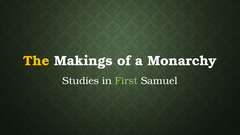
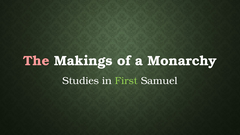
The colour: yellow -> pink
